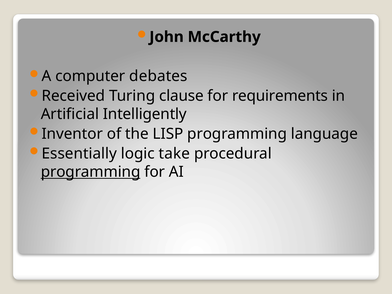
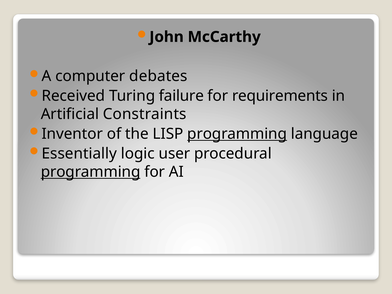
clause: clause -> failure
Intelligently: Intelligently -> Constraints
programming at (237, 134) underline: none -> present
take: take -> user
